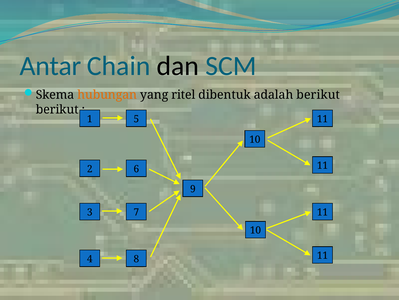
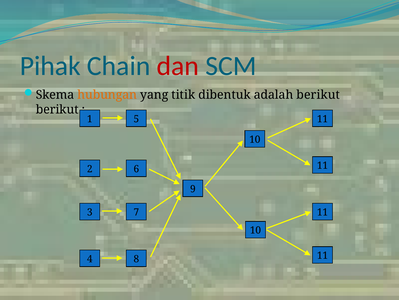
Antar: Antar -> Pihak
dan colour: black -> red
ritel: ritel -> titik
